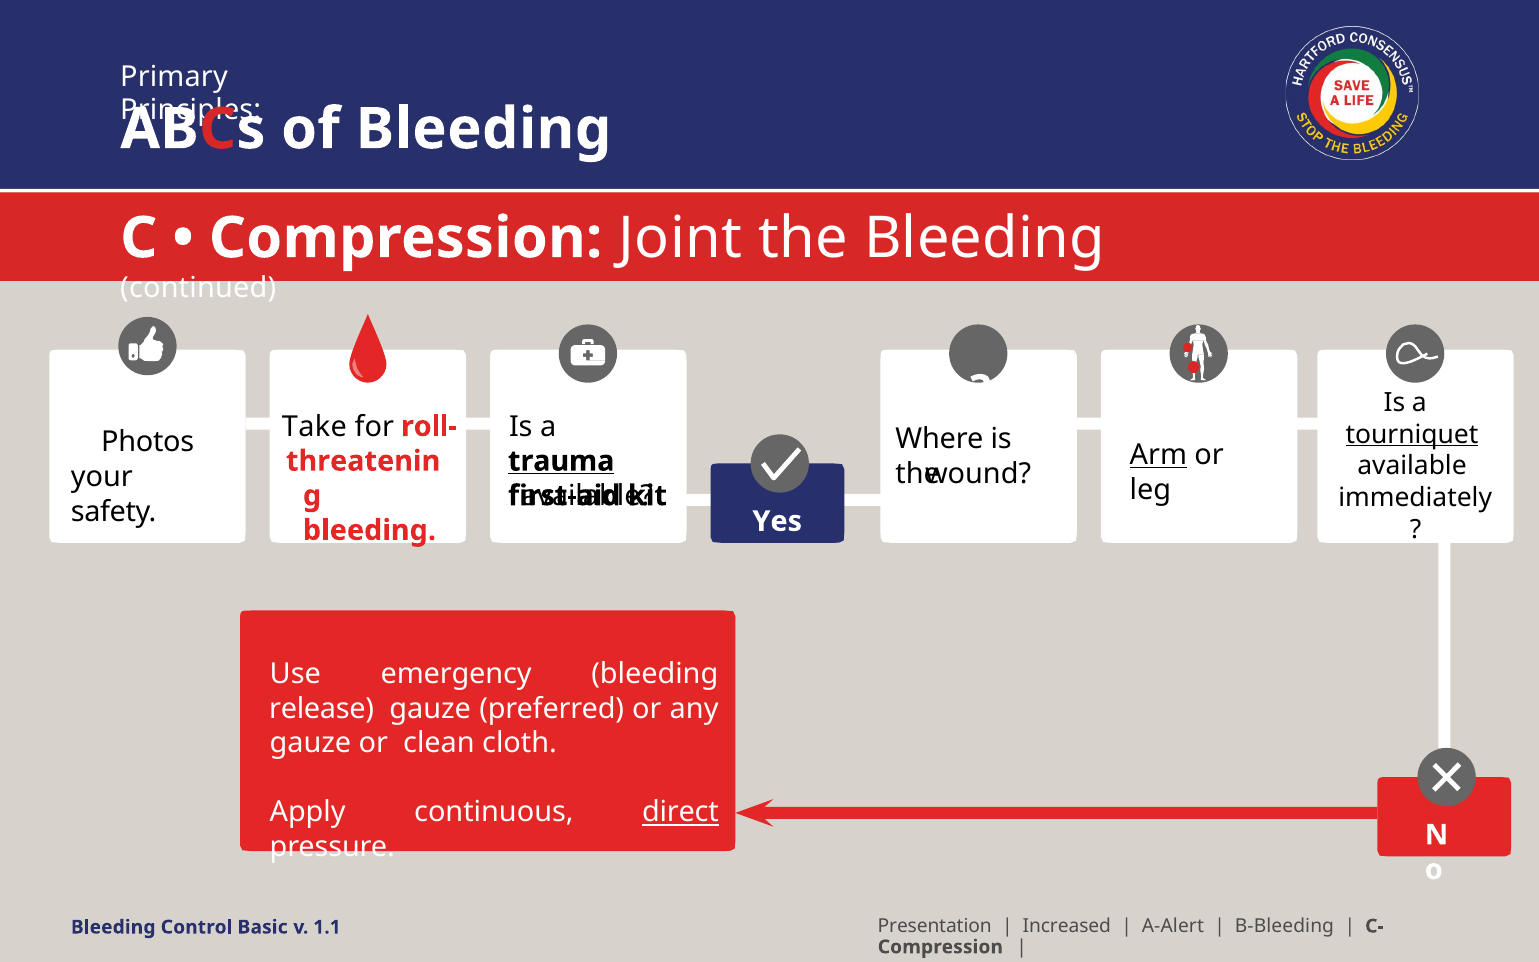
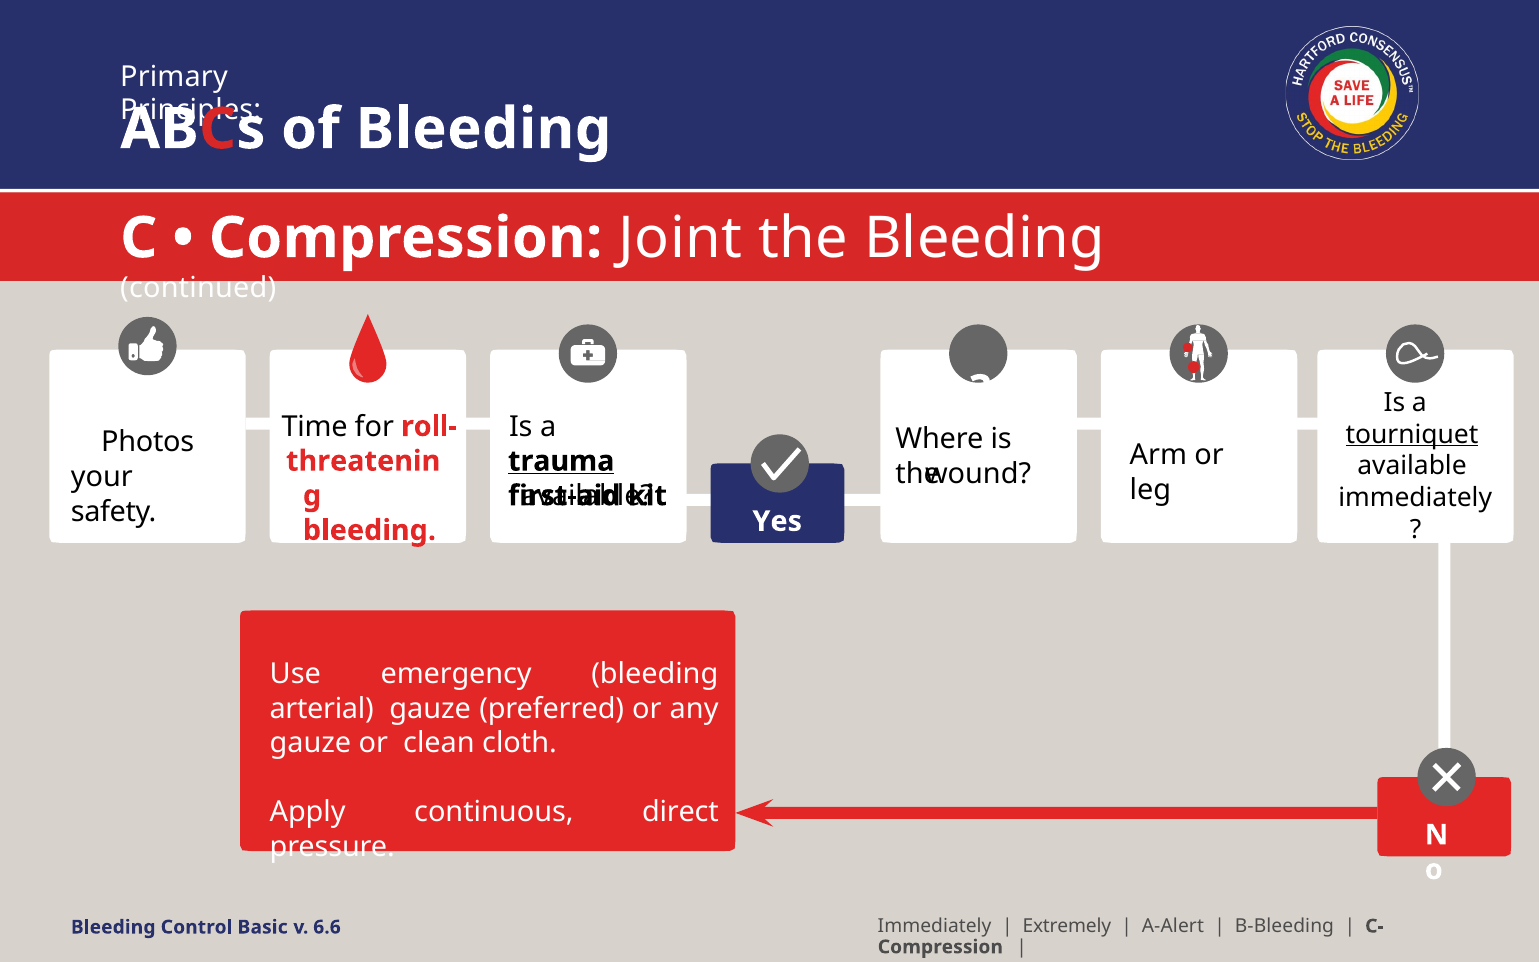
Take: Take -> Time
Arm underline: present -> none
release: release -> arterial
direct underline: present -> none
Presentation at (935, 926): Presentation -> Immediately
Increased: Increased -> Extremely
1.1: 1.1 -> 6.6
